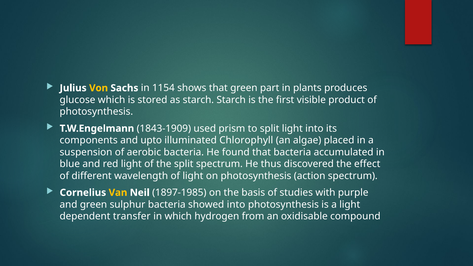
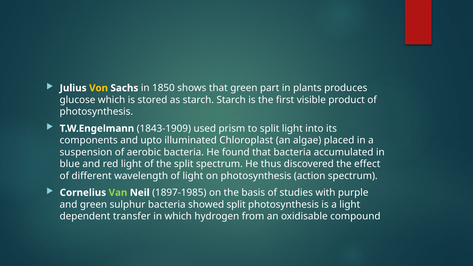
1154: 1154 -> 1850
Chlorophyll: Chlorophyll -> Chloroplast
Van colour: yellow -> light green
showed into: into -> split
